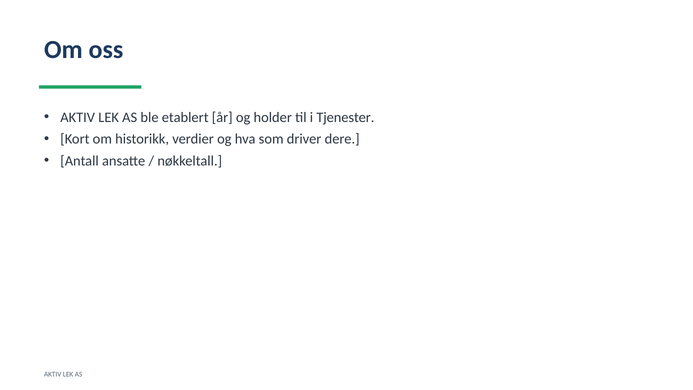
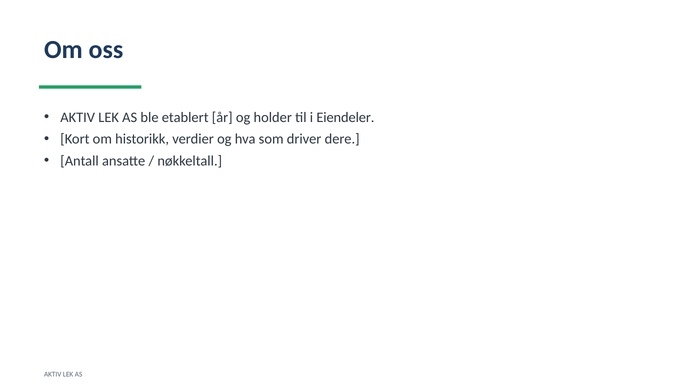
Tjenester: Tjenester -> Eiendeler
